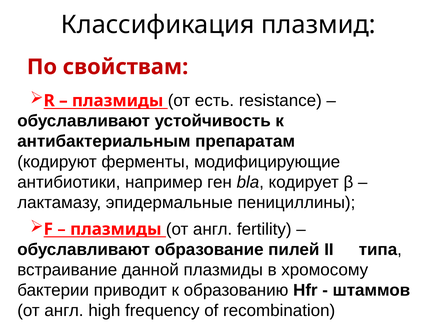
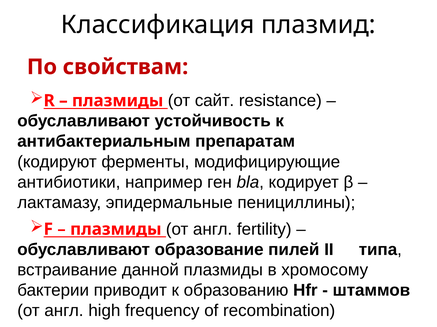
есть: есть -> сайт
